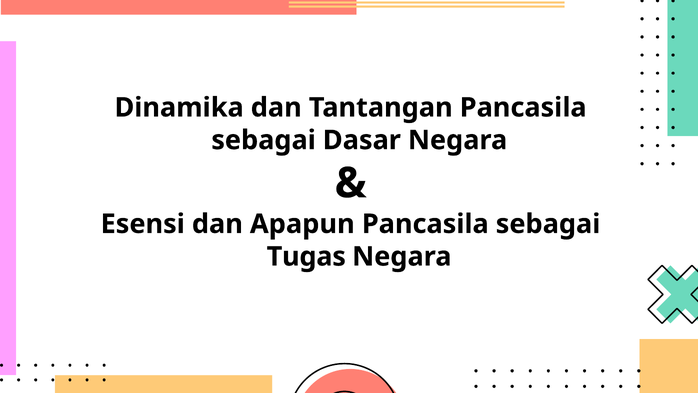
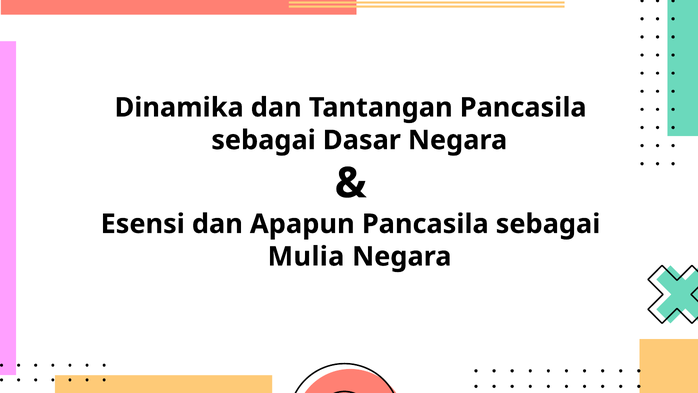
Tugas: Tugas -> Mulia
